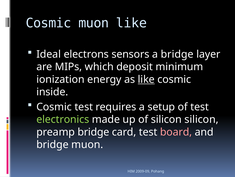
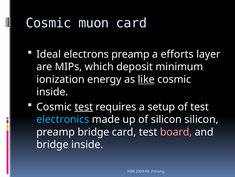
muon like: like -> card
electrons sensors: sensors -> preamp
a bridge: bridge -> efforts
test at (84, 106) underline: none -> present
electronics colour: light green -> light blue
bridge muon: muon -> inside
